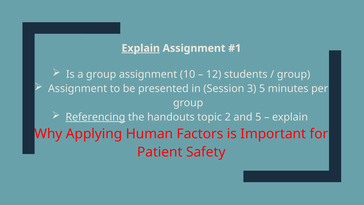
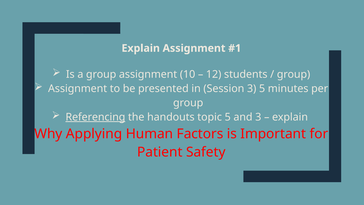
Explain at (141, 48) underline: present -> none
topic 2: 2 -> 5
and 5: 5 -> 3
